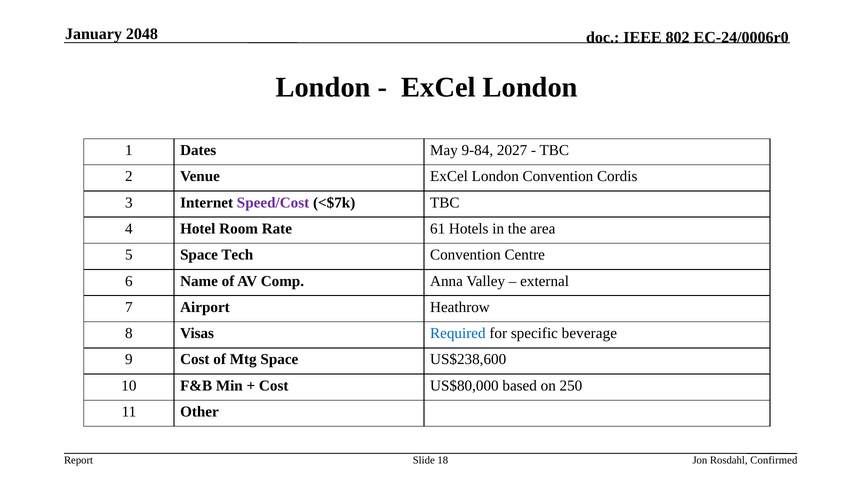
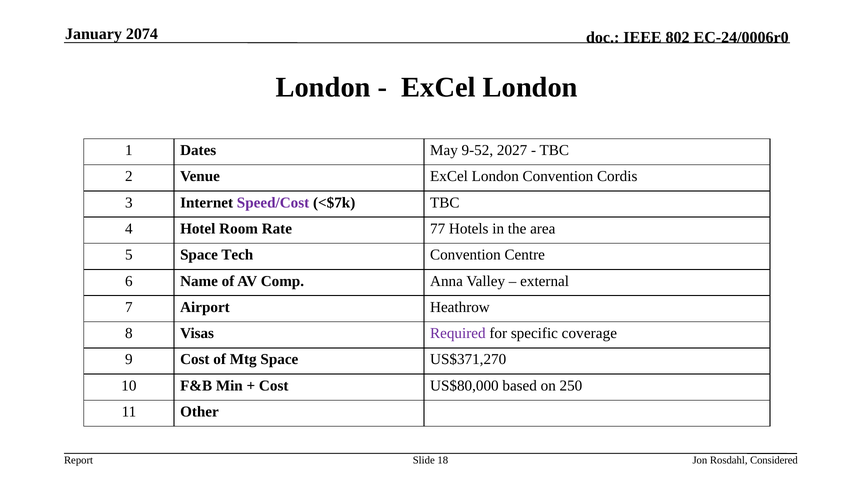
2048: 2048 -> 2074
9-84: 9-84 -> 9-52
61: 61 -> 77
Required colour: blue -> purple
beverage: beverage -> coverage
US$238,600: US$238,600 -> US$371,270
Confirmed: Confirmed -> Considered
